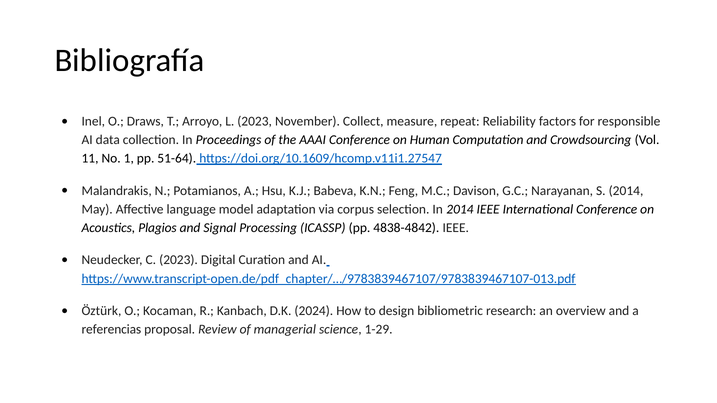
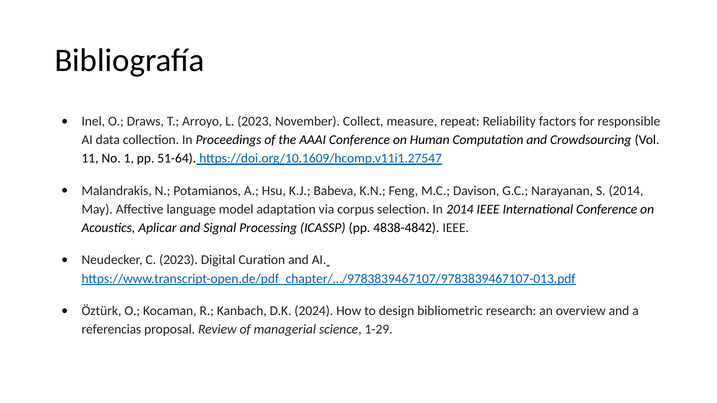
Plagios: Plagios -> Aplicar
